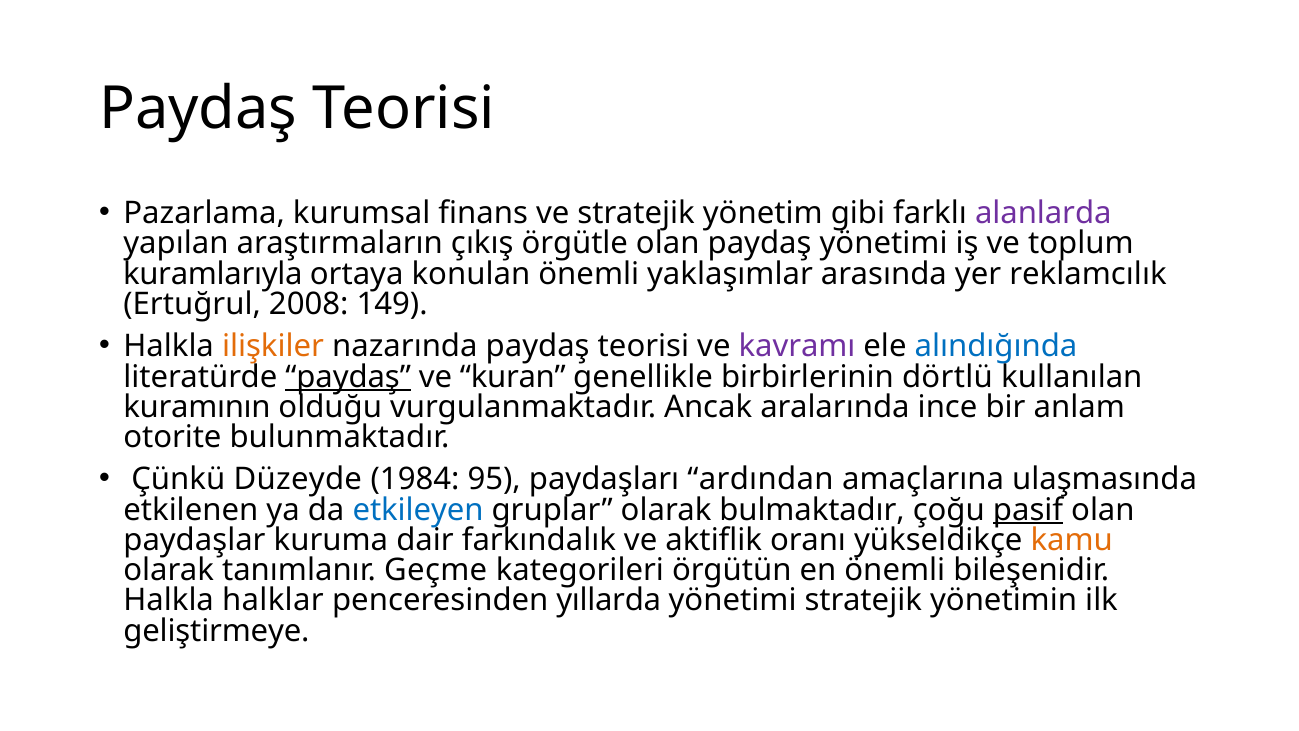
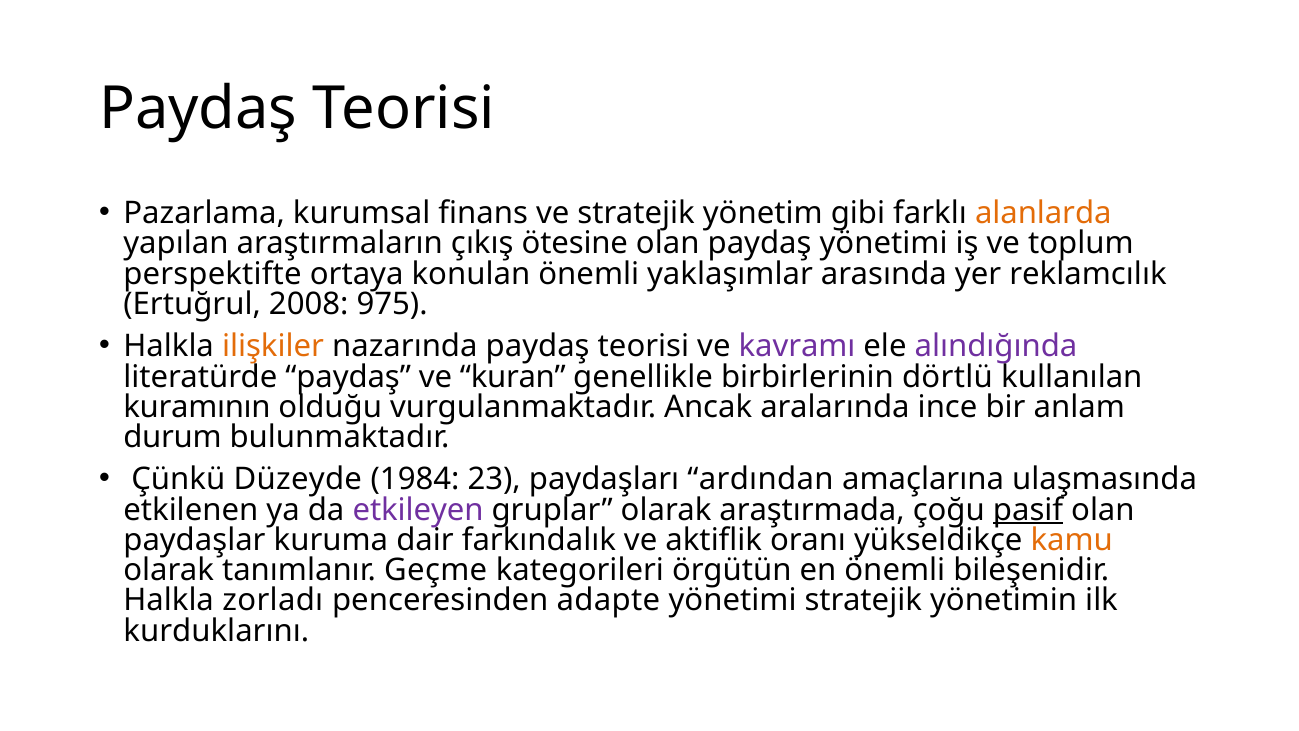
alanlarda colour: purple -> orange
örgütle: örgütle -> ötesine
kuramlarıyla: kuramlarıyla -> perspektifte
149: 149 -> 975
alındığında colour: blue -> purple
paydaş at (348, 377) underline: present -> none
otorite: otorite -> durum
95: 95 -> 23
etkileyen colour: blue -> purple
bulmaktadır: bulmaktadır -> araştırmada
halklar: halklar -> zorladı
yıllarda: yıllarda -> adapte
geliştirmeye: geliştirmeye -> kurduklarını
